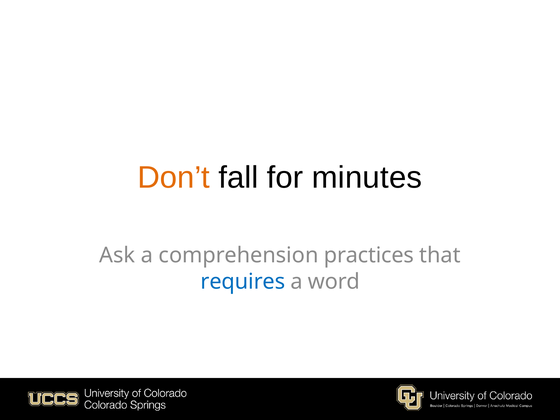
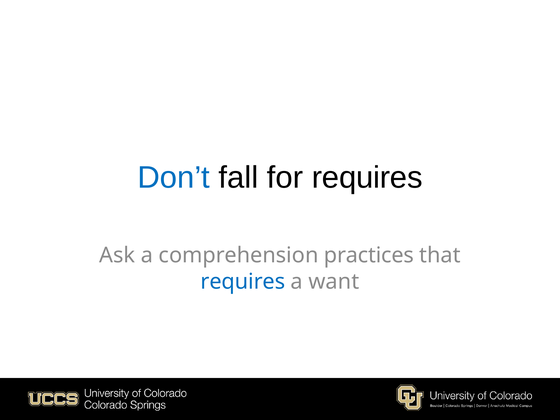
Don’t colour: orange -> blue
for minutes: minutes -> requires
word: word -> want
